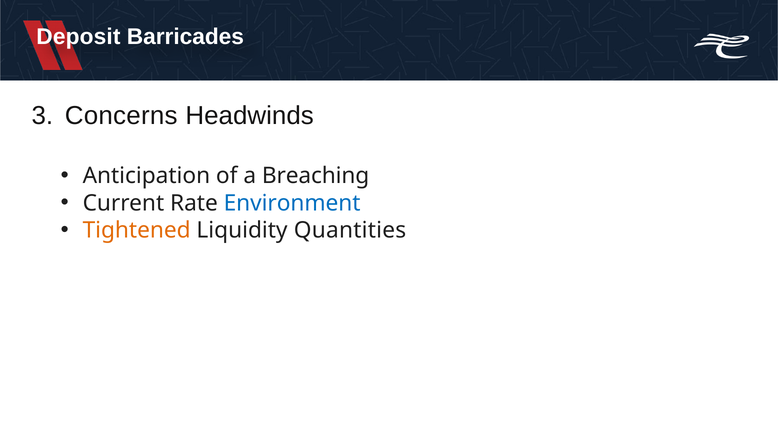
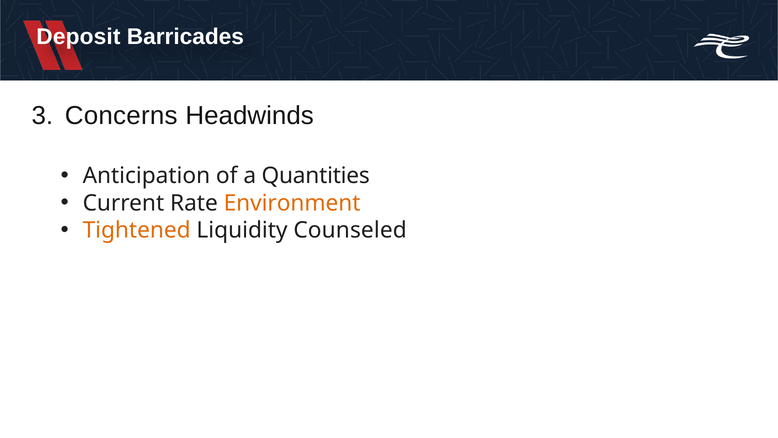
Breaching: Breaching -> Quantities
Environment colour: blue -> orange
Quantities: Quantities -> Counseled
